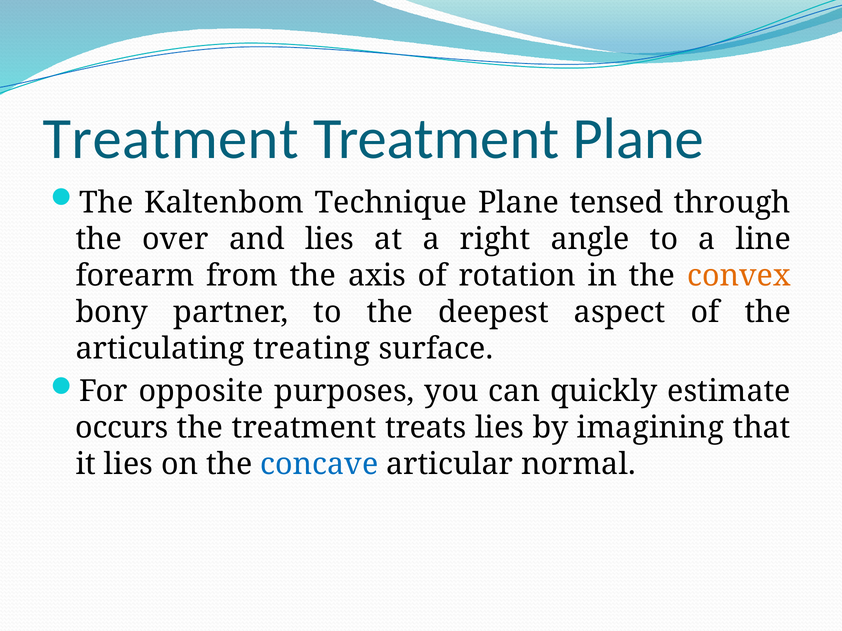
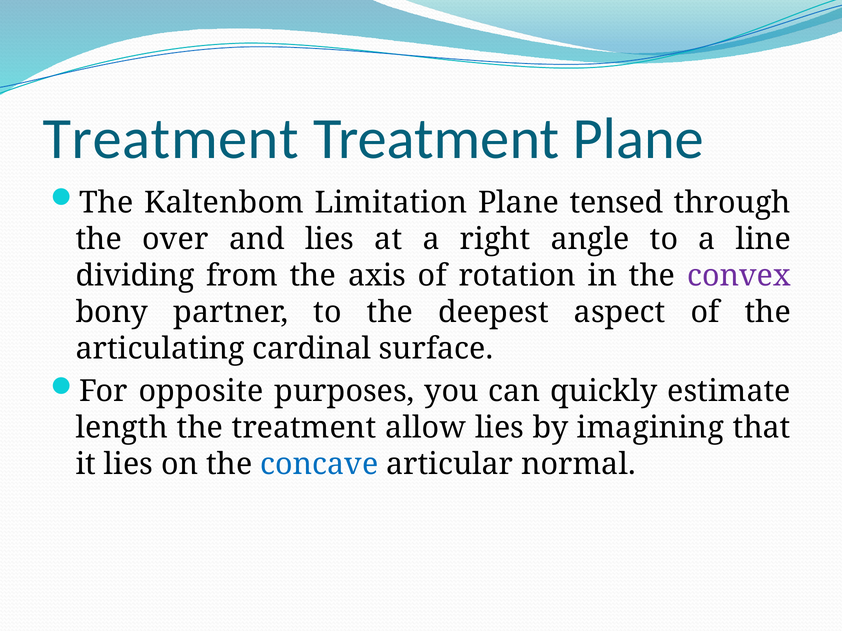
Technique: Technique -> Limitation
forearm: forearm -> dividing
convex colour: orange -> purple
treating: treating -> cardinal
occurs: occurs -> length
treats: treats -> allow
